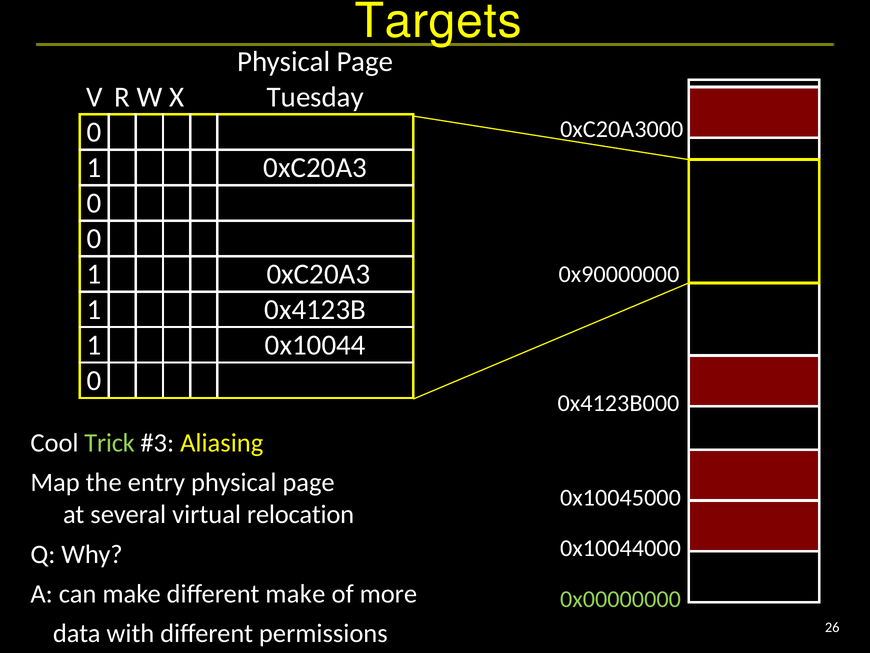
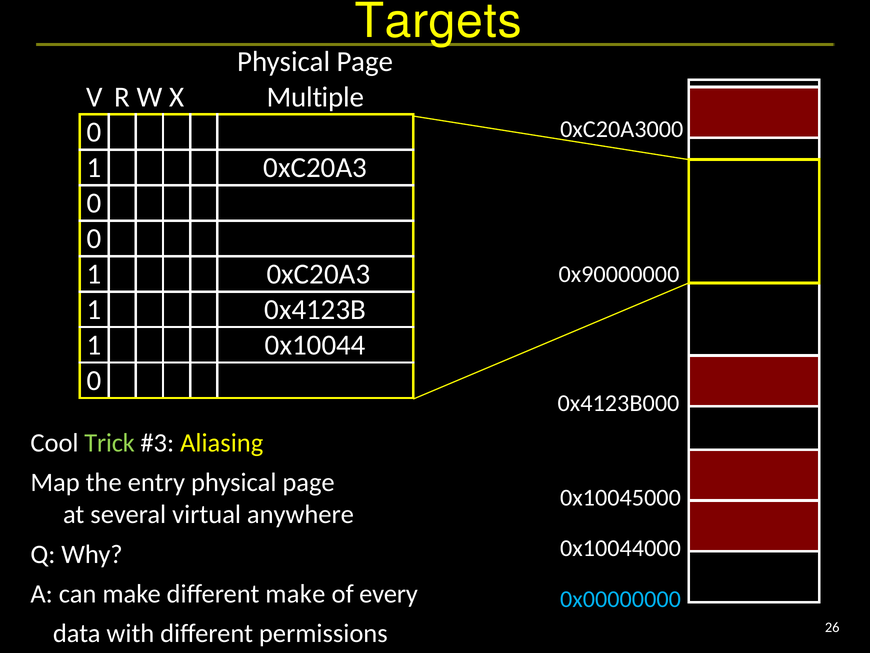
Tuesday: Tuesday -> Multiple
relocation: relocation -> anywhere
more: more -> every
0x00000000 colour: light green -> light blue
